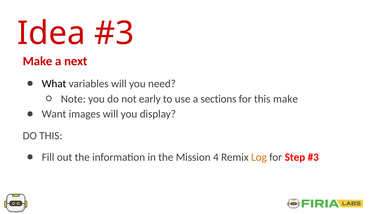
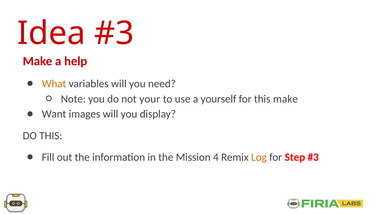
next: next -> help
What colour: black -> orange
early: early -> your
sections: sections -> yourself
